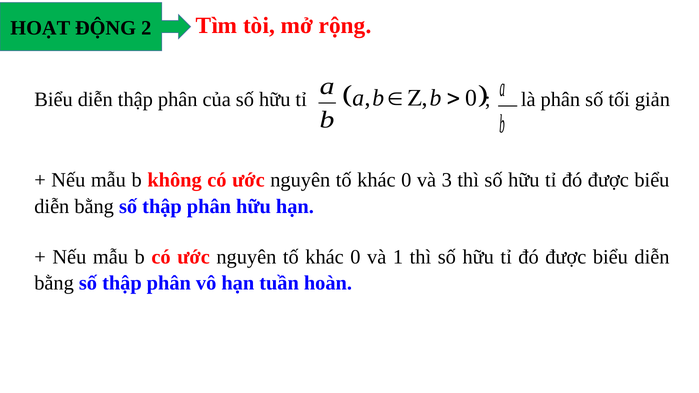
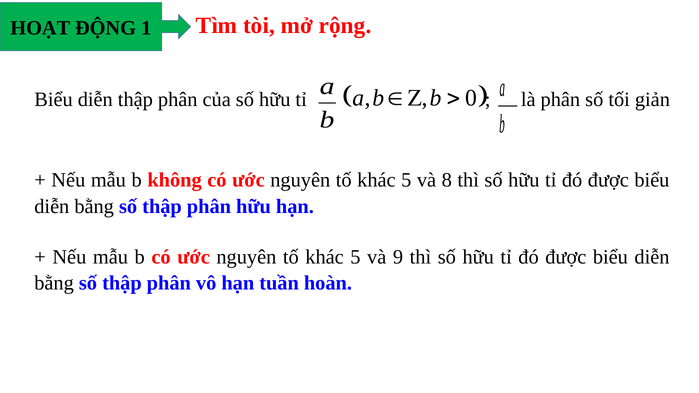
2: 2 -> 1
0 at (406, 180): 0 -> 5
3: 3 -> 8
0 at (355, 257): 0 -> 5
1: 1 -> 9
